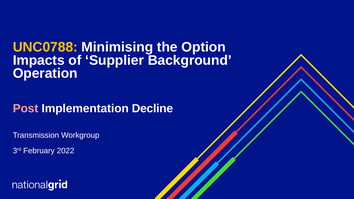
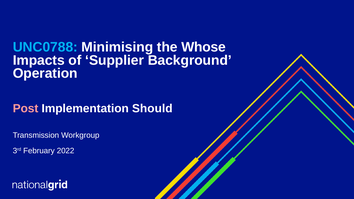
UNC0788 colour: yellow -> light blue
Option: Option -> Whose
Decline: Decline -> Should
